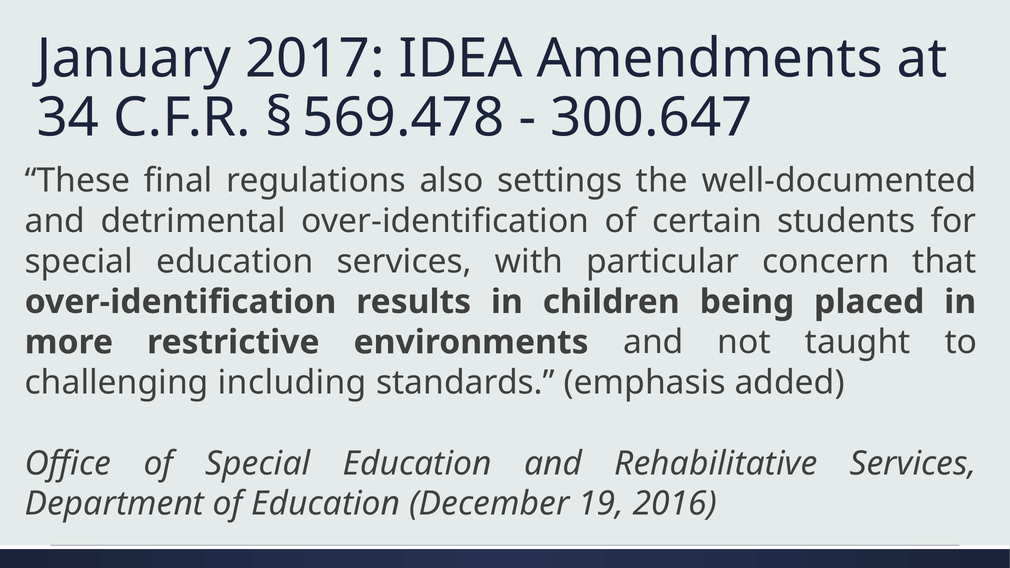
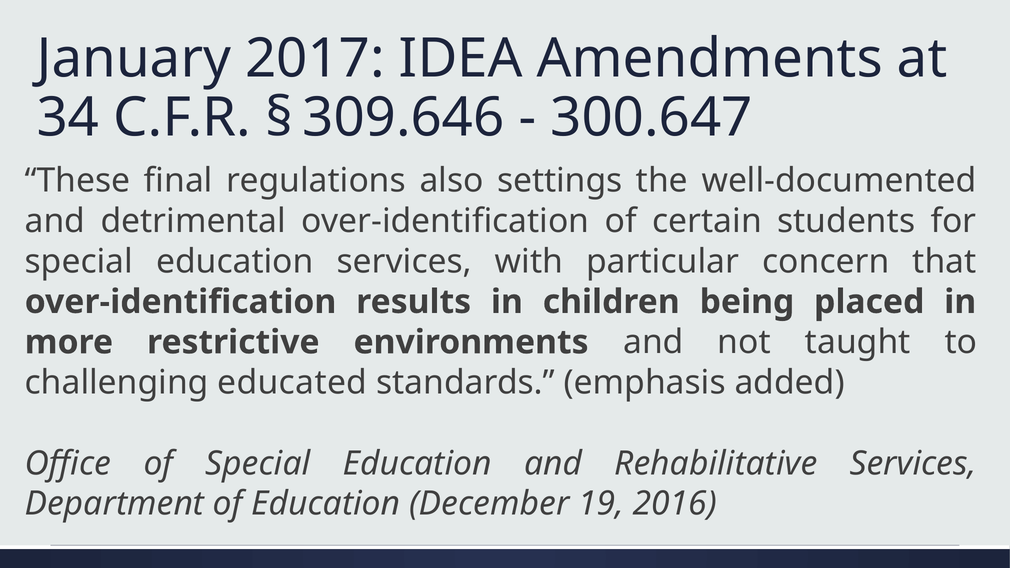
569.478: 569.478 -> 309.646
including: including -> educated
